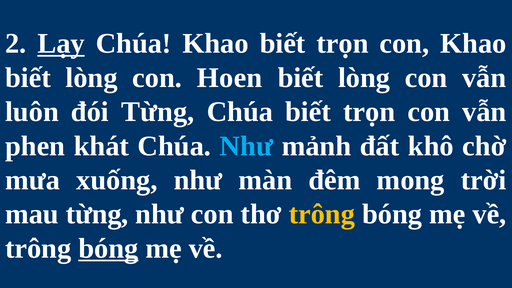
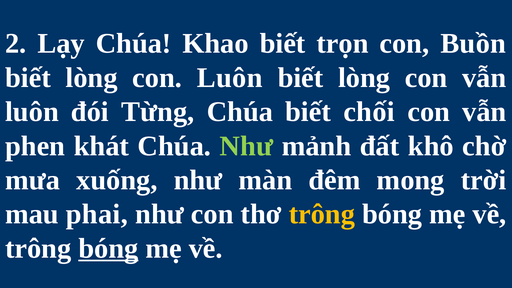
Lạy underline: present -> none
con Khao: Khao -> Buồn
con Hoen: Hoen -> Luôn
Chúa biết trọn: trọn -> chối
Như at (246, 146) colour: light blue -> light green
mau từng: từng -> phai
